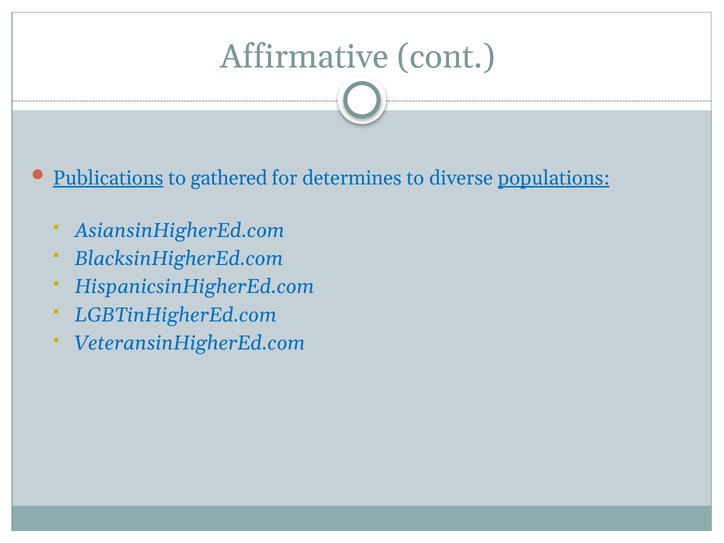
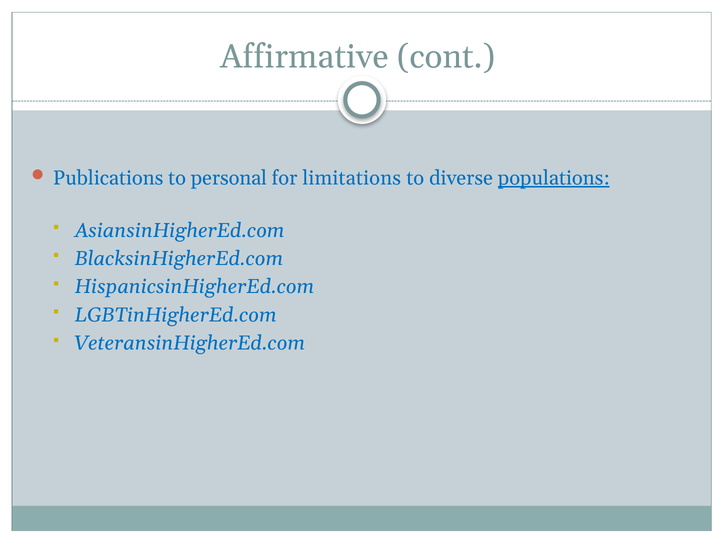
Publications underline: present -> none
gathered: gathered -> personal
determines: determines -> limitations
